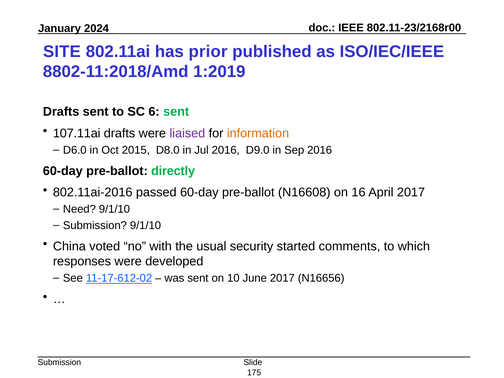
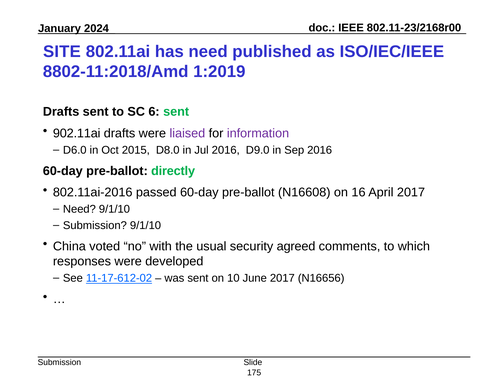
has prior: prior -> need
107.11ai: 107.11ai -> 902.11ai
information colour: orange -> purple
started: started -> agreed
